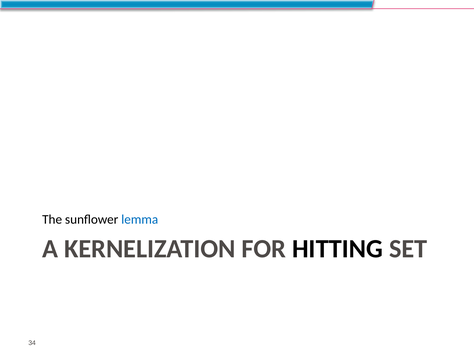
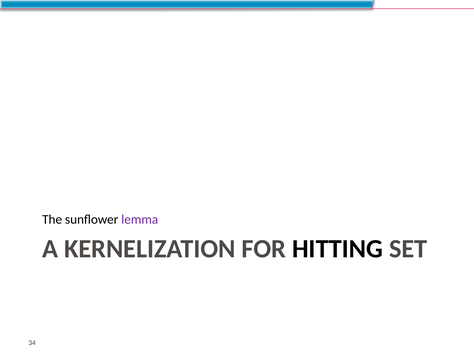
lemma colour: blue -> purple
